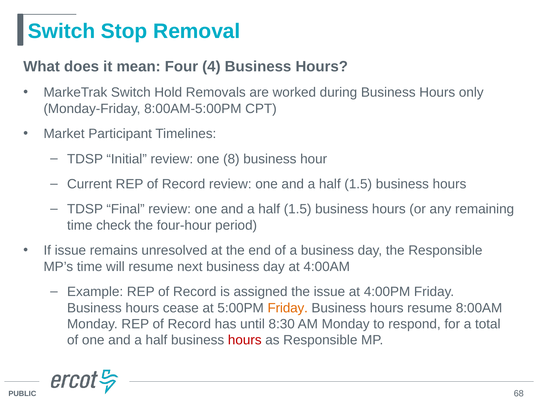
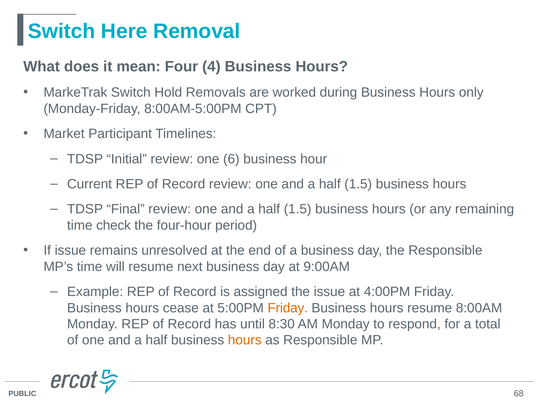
Stop: Stop -> Here
8: 8 -> 6
4:00AM: 4:00AM -> 9:00AM
hours at (245, 340) colour: red -> orange
